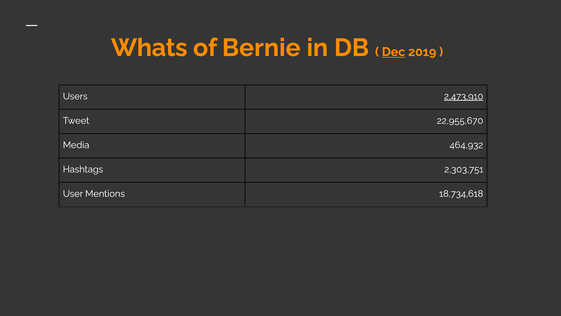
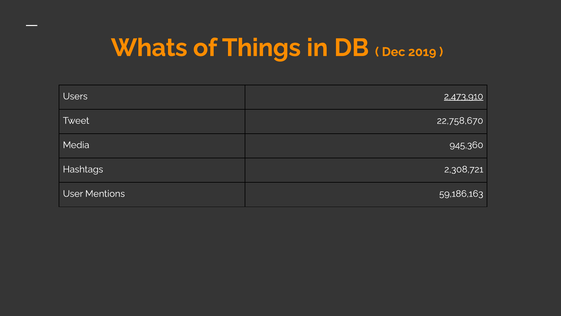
Bernie: Bernie -> Things
Dec underline: present -> none
22,955,670: 22,955,670 -> 22,758,670
464,932: 464,932 -> 945,360
2,303,751: 2,303,751 -> 2,308,721
18,734,618: 18,734,618 -> 59,186,163
